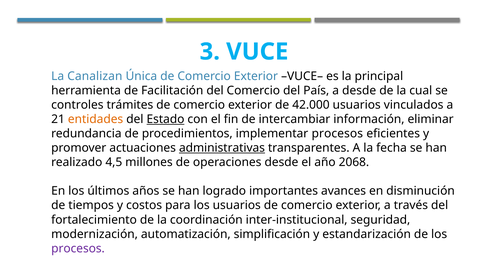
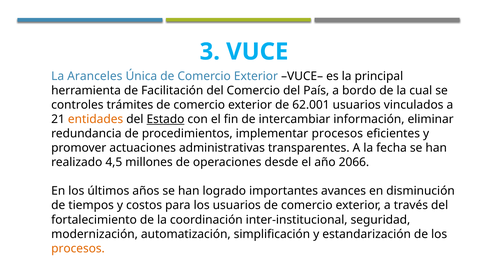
Canalizan: Canalizan -> Aranceles
a desde: desde -> bordo
42.000: 42.000 -> 62.001
administrativas underline: present -> none
2068: 2068 -> 2066
procesos at (78, 248) colour: purple -> orange
